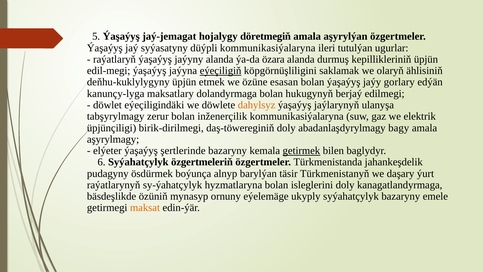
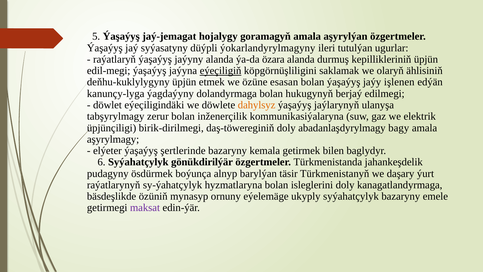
döretmegiň: döretmegiň -> goramagyň
düýpli kommunikasiýalaryna: kommunikasiýalaryna -> ýokarlandyrylmagyny
gorlary: gorlary -> işlenen
maksatlary: maksatlary -> ýagdaýyny
getirmek underline: present -> none
özgertmeleriň: özgertmeleriň -> gönükdirilýär
maksat colour: orange -> purple
